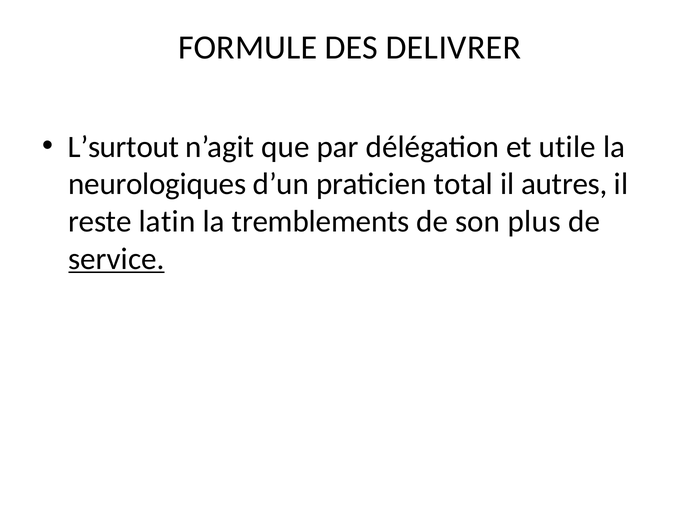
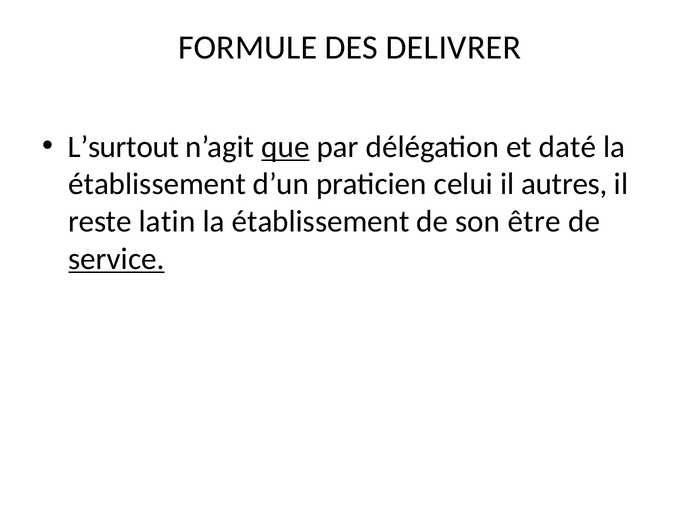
que underline: none -> present
utile: utile -> daté
neurologiques at (157, 184): neurologiques -> établissement
total: total -> celui
tremblements at (321, 222): tremblements -> établissement
plus: plus -> être
